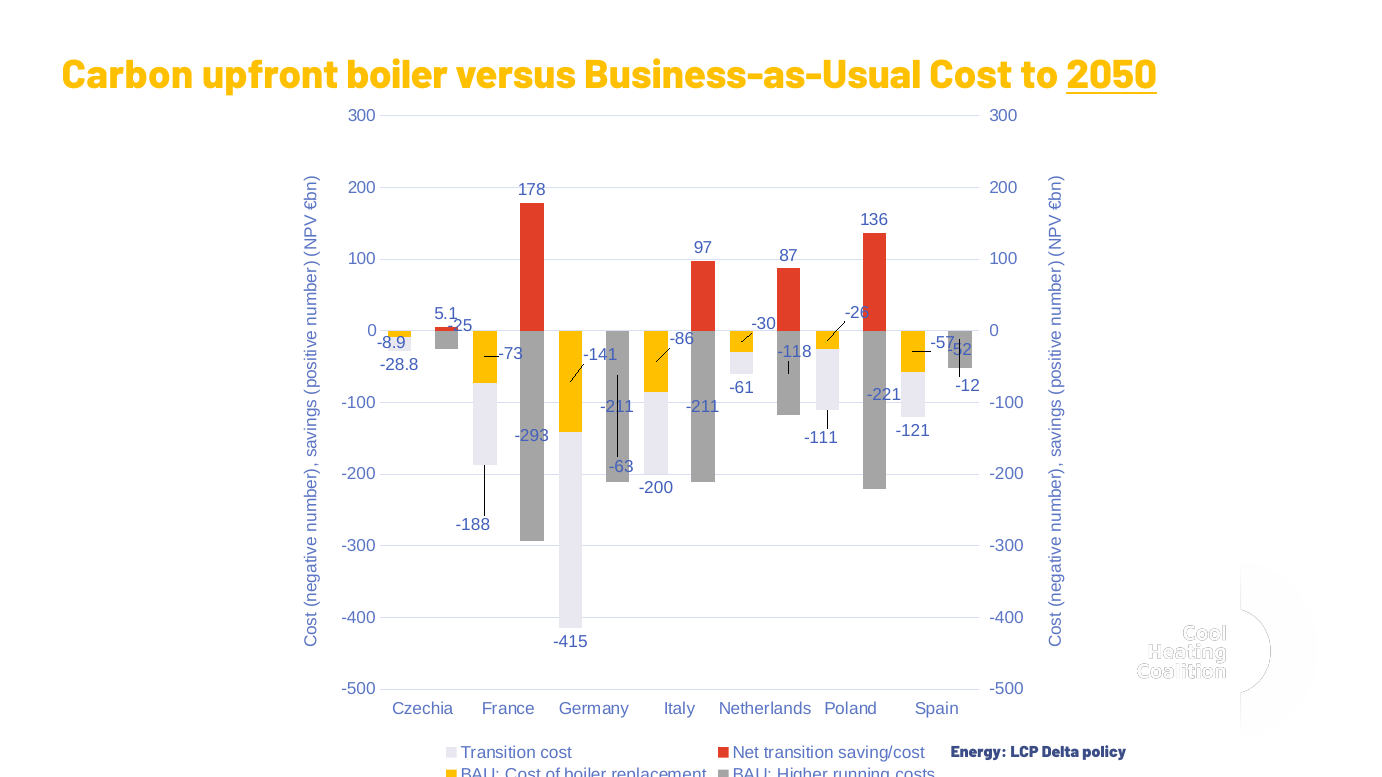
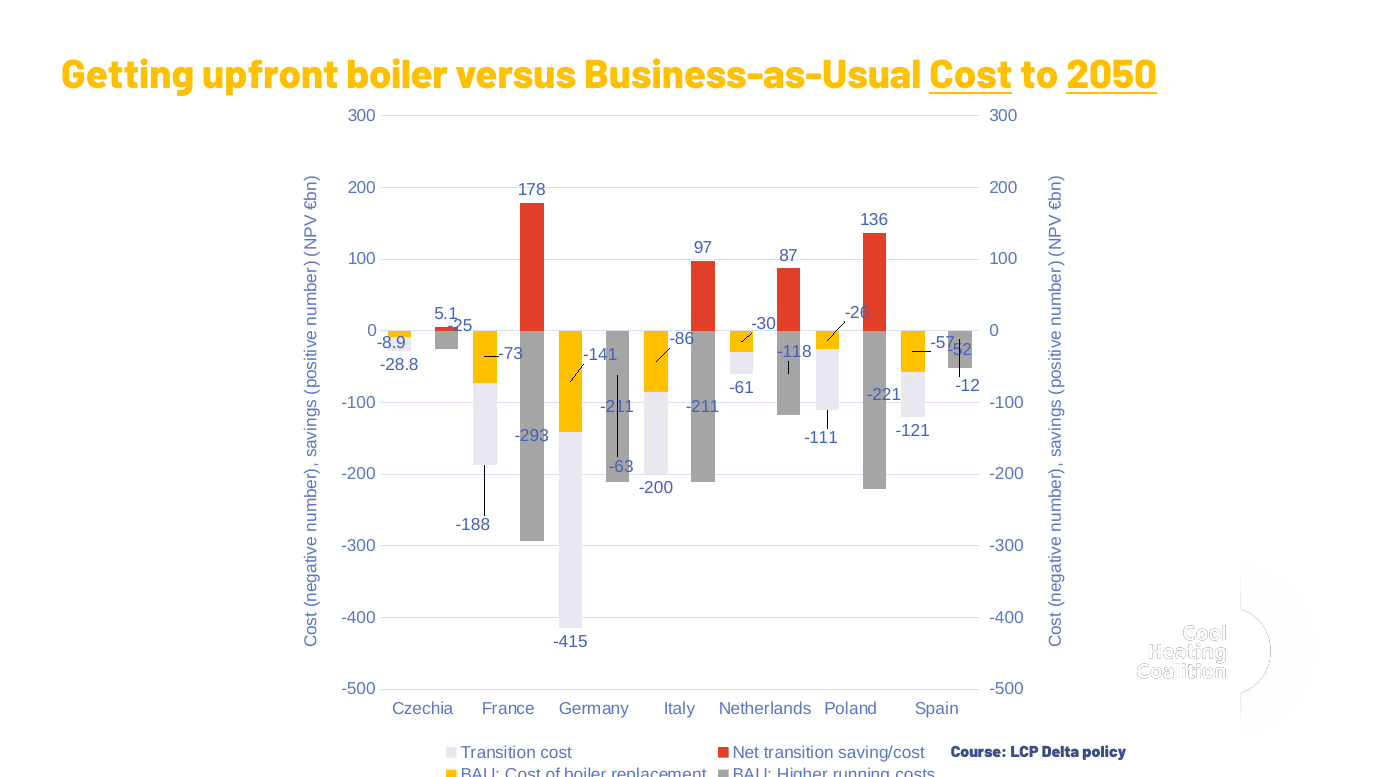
Carbon: Carbon -> Getting
Cost at (971, 76) underline: none -> present
Energy: Energy -> Course
